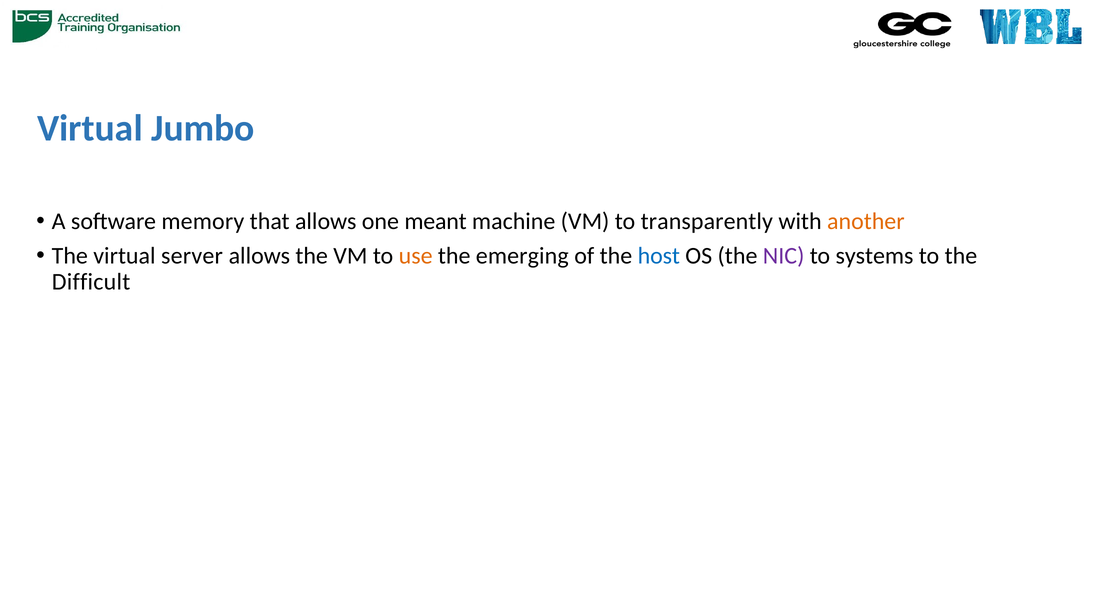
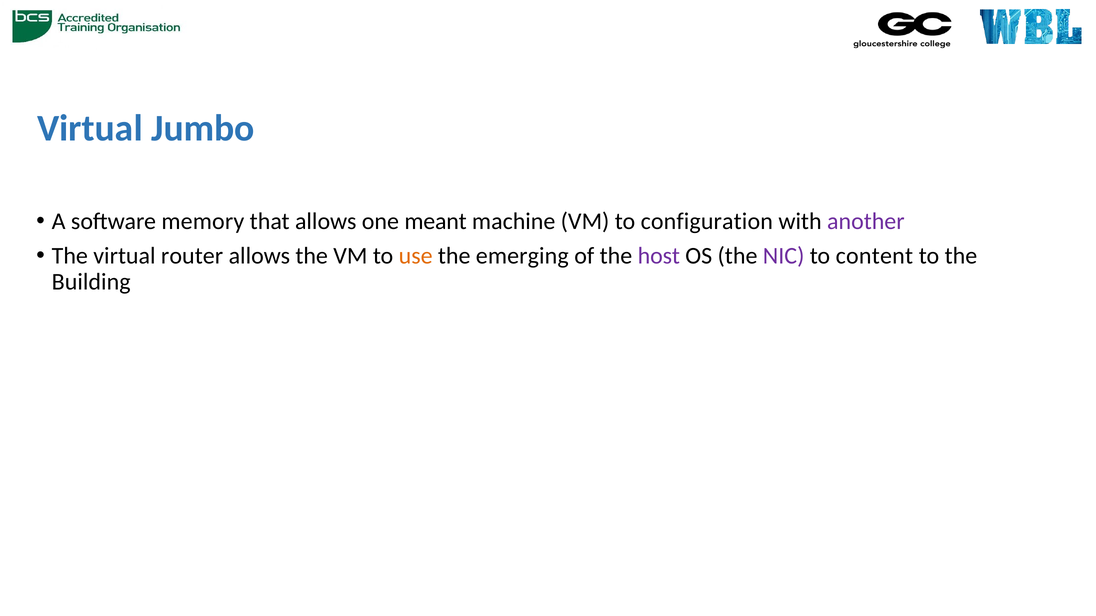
transparently: transparently -> configuration
another colour: orange -> purple
server: server -> router
host colour: blue -> purple
systems: systems -> content
Difficult: Difficult -> Building
